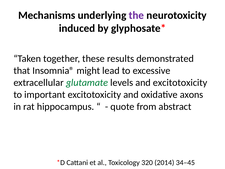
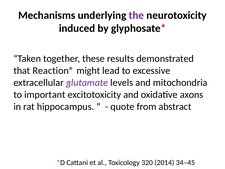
Insomnia®: Insomnia® -> Reaction®
glutamate colour: green -> purple
and excitotoxicity: excitotoxicity -> mitochondria
